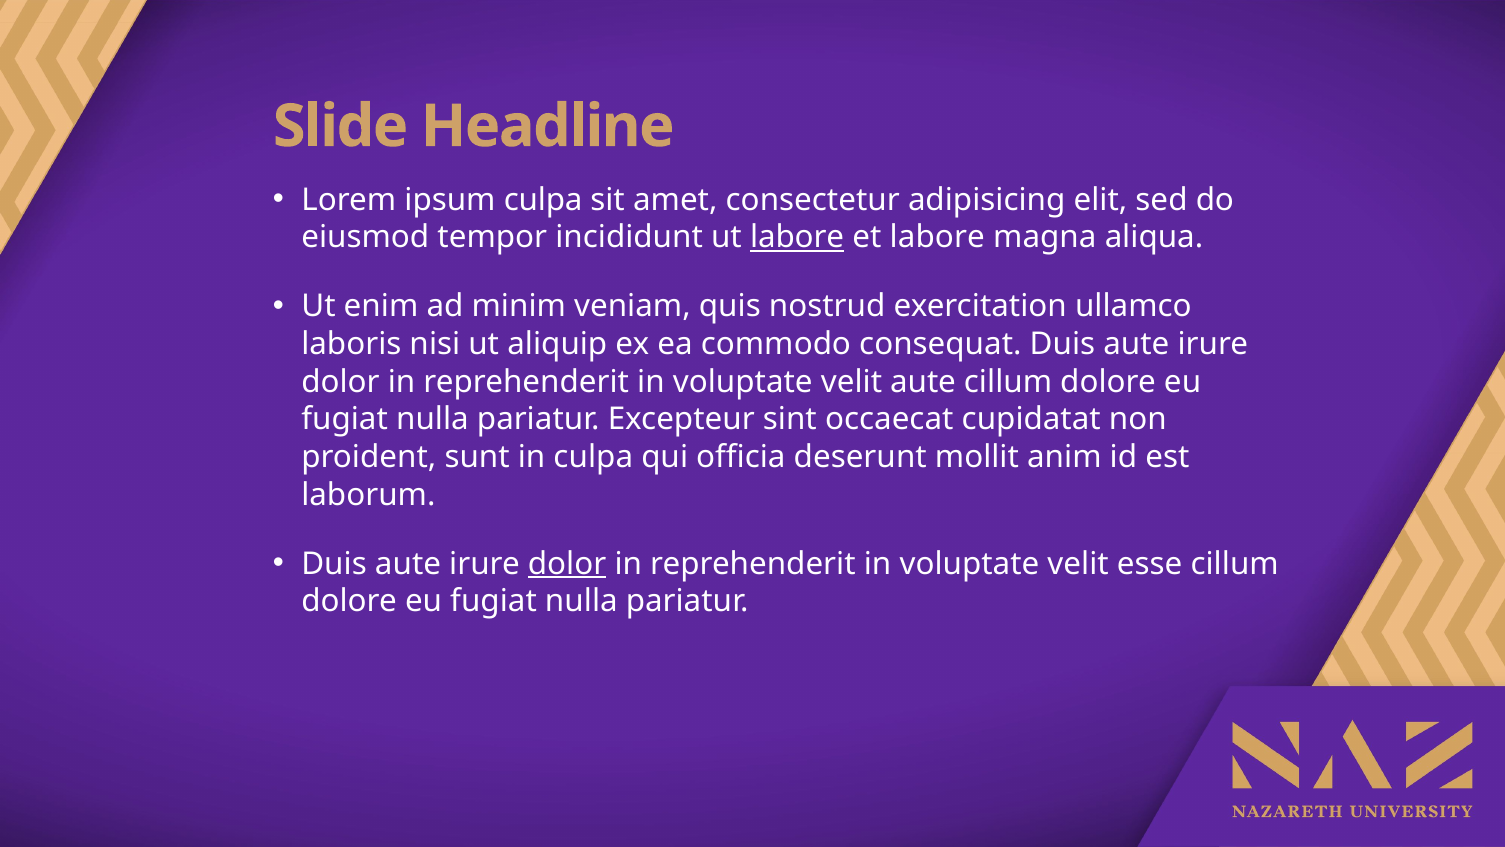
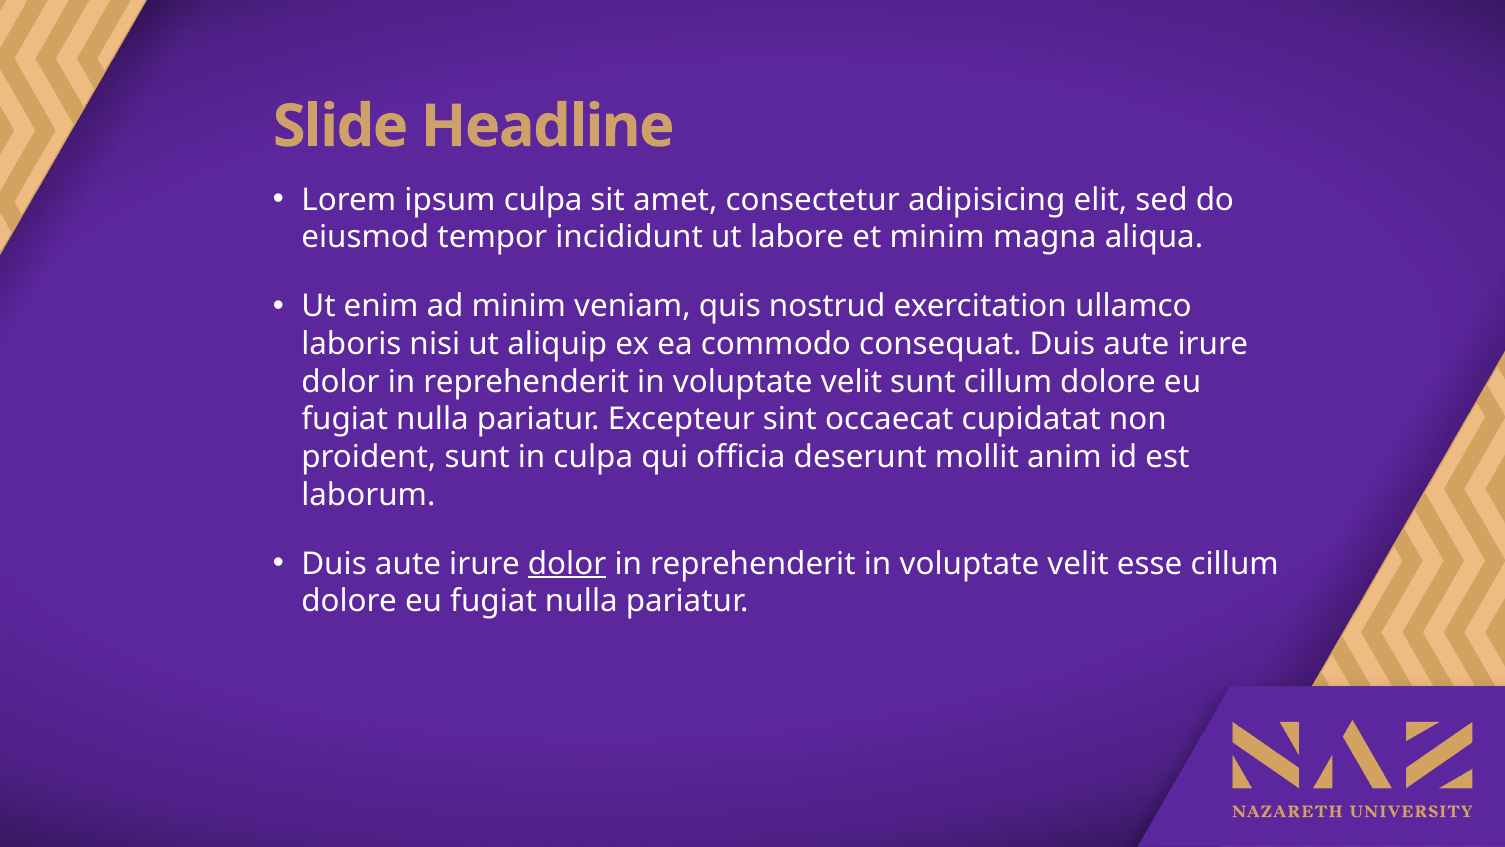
labore at (797, 237) underline: present -> none
et labore: labore -> minim
velit aute: aute -> sunt
